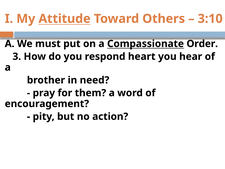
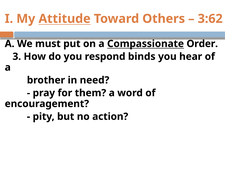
3:10: 3:10 -> 3:62
heart: heart -> binds
